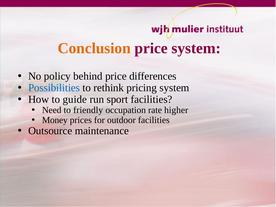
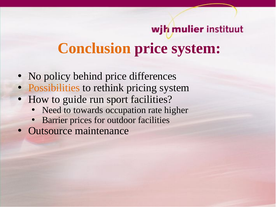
Possibilities colour: blue -> orange
friendly: friendly -> towards
Money: Money -> Barrier
